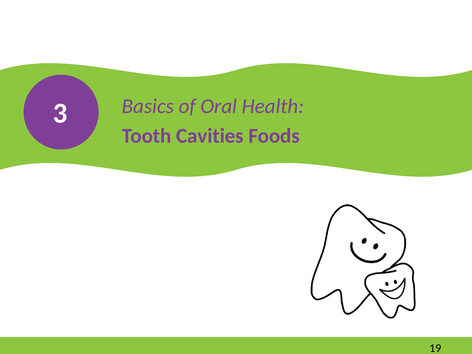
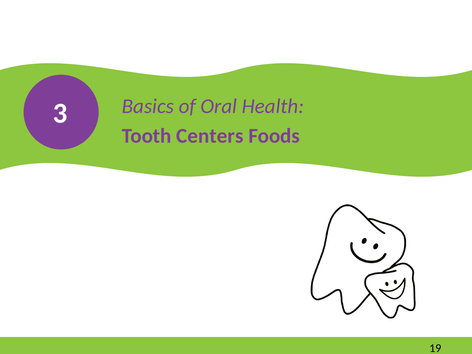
Cavities: Cavities -> Centers
